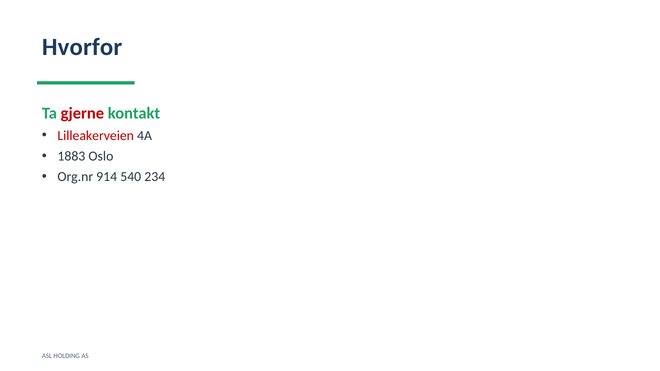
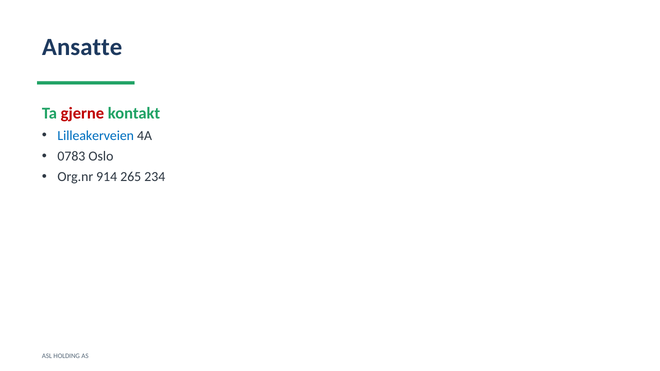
Hvorfor: Hvorfor -> Ansatte
Lilleakerveien colour: red -> blue
1883: 1883 -> 0783
540: 540 -> 265
